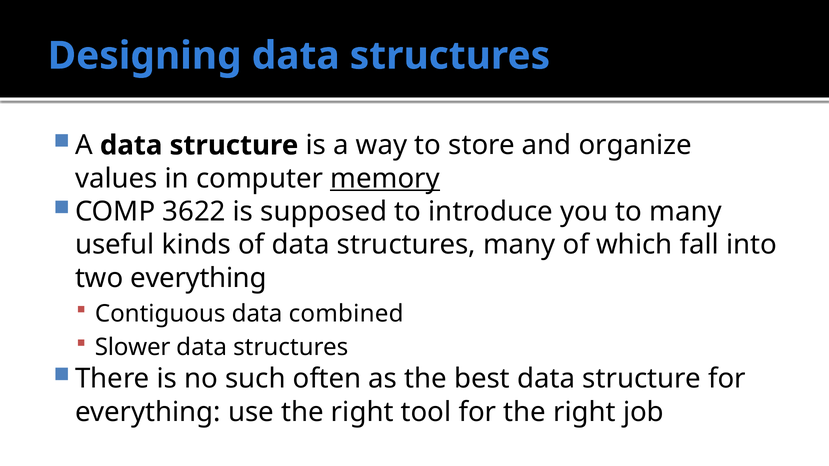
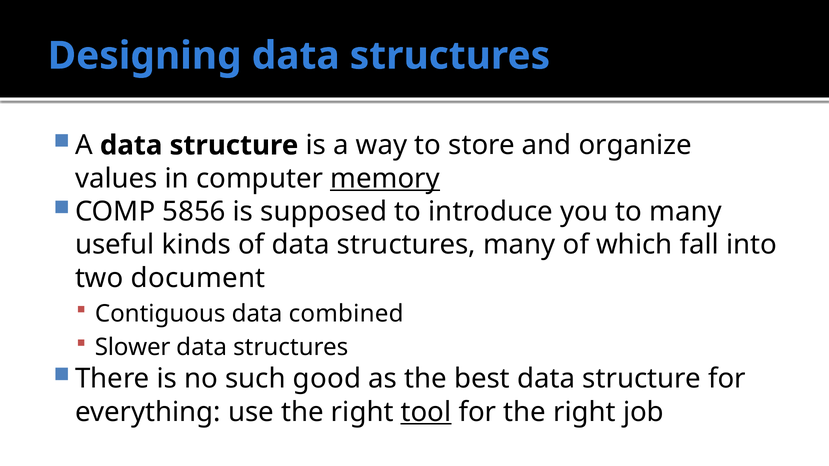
3622: 3622 -> 5856
two everything: everything -> document
often: often -> good
tool underline: none -> present
